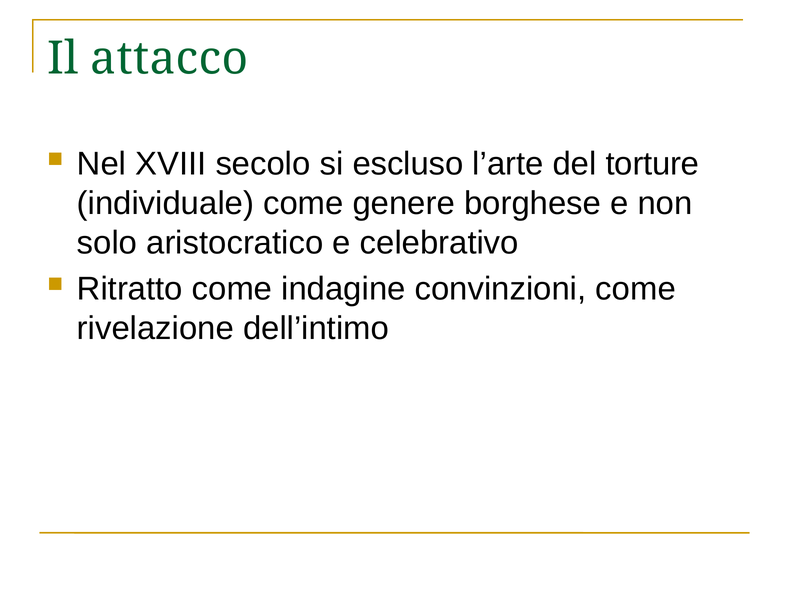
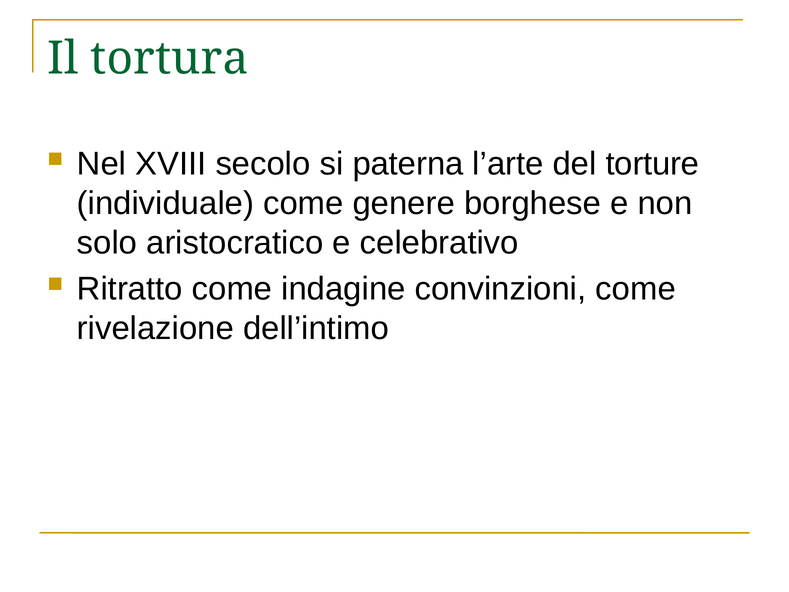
attacco: attacco -> tortura
escluso: escluso -> paterna
